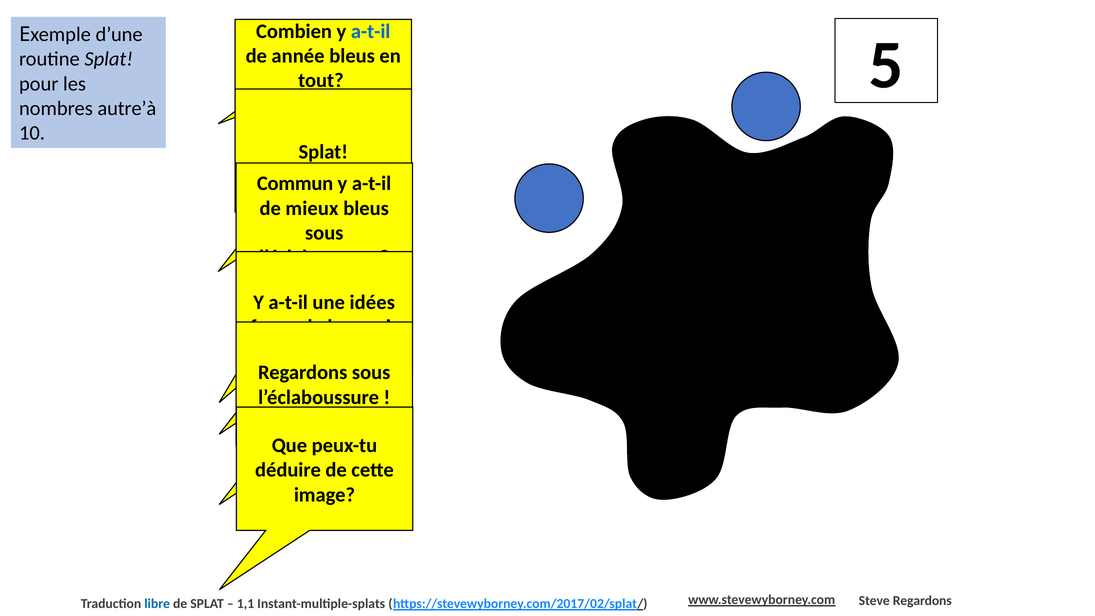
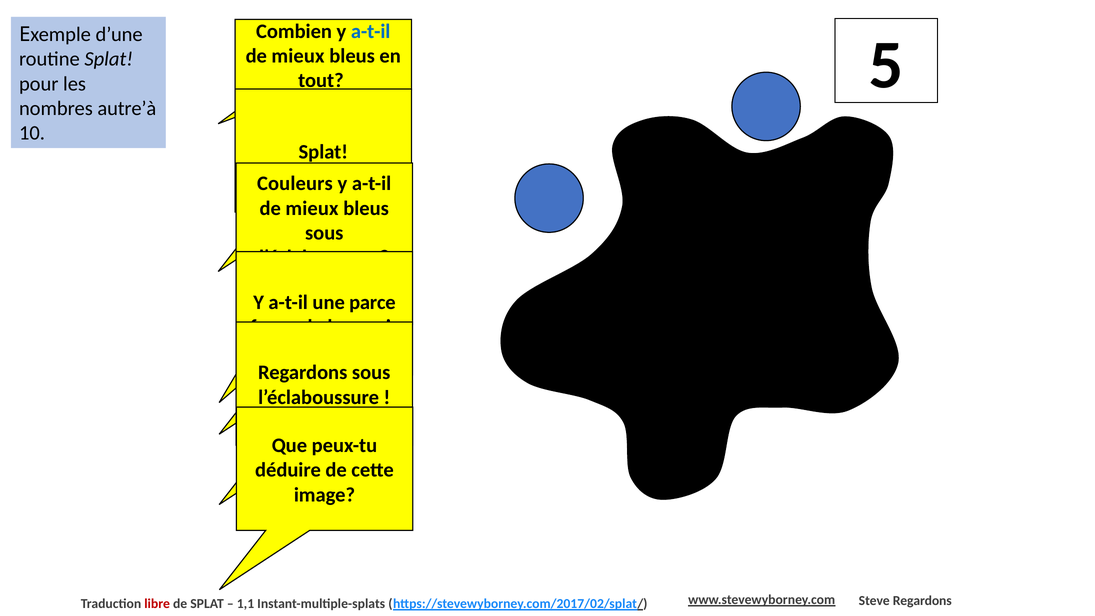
année at (298, 56): année -> mieux
Commun: Commun -> Couleurs
idées: idées -> parce
libre colour: blue -> red
